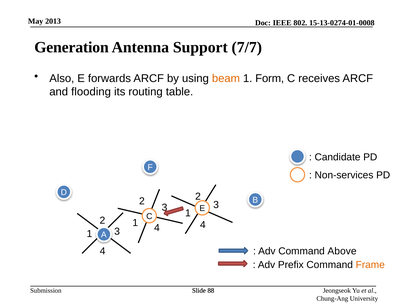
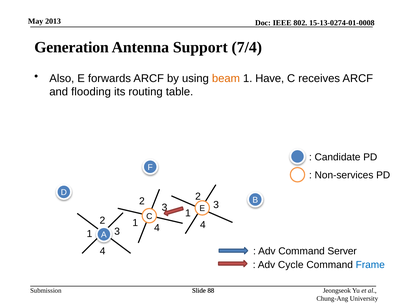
7/7: 7/7 -> 7/4
Form: Form -> Have
Above: Above -> Server
Prefix: Prefix -> Cycle
Frame colour: orange -> blue
